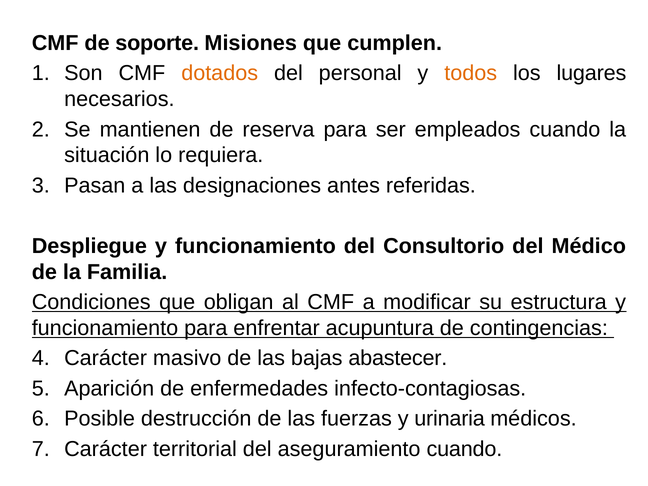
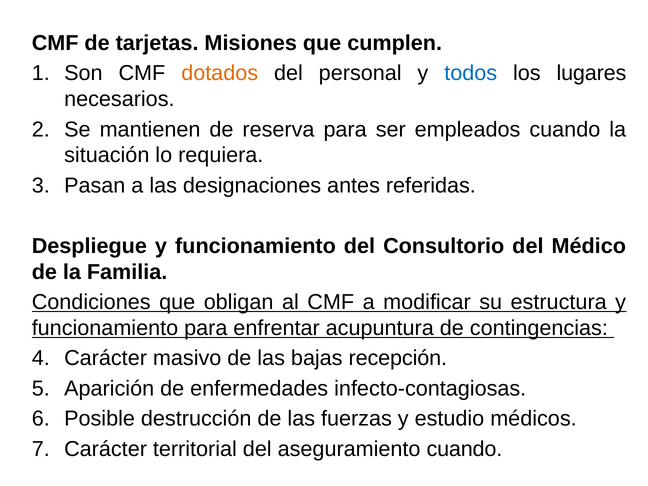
soporte: soporte -> tarjetas
todos colour: orange -> blue
abastecer: abastecer -> recepción
urinaria: urinaria -> estudio
